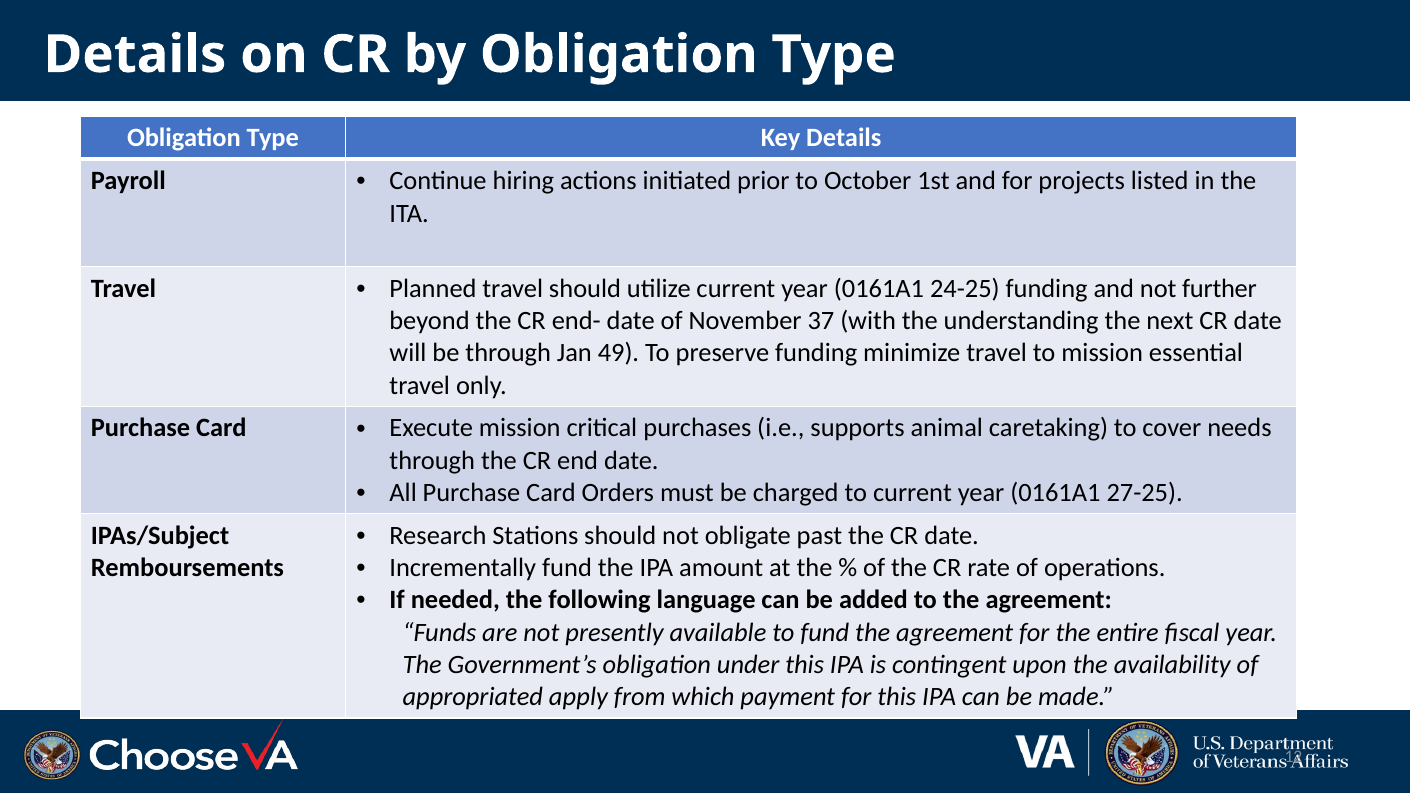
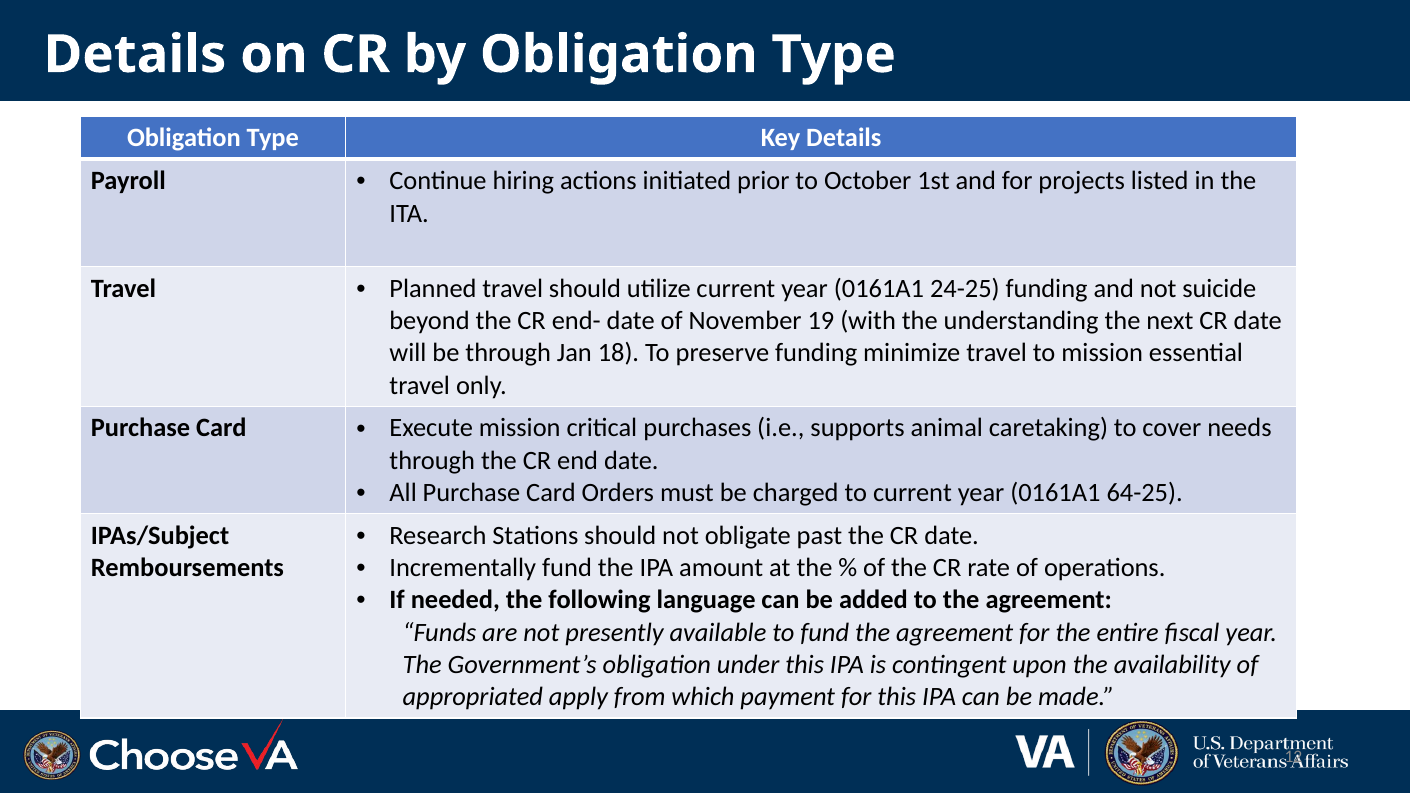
further: further -> suicide
37: 37 -> 19
49: 49 -> 18
27-25: 27-25 -> 64-25
